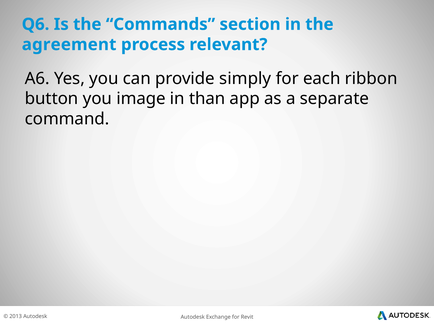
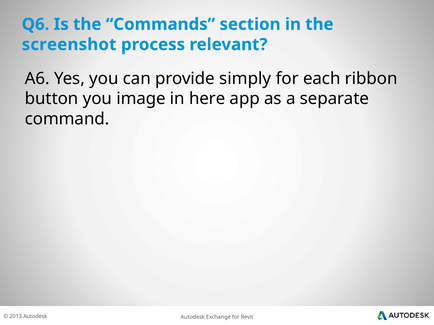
agreement: agreement -> screenshot
than: than -> here
